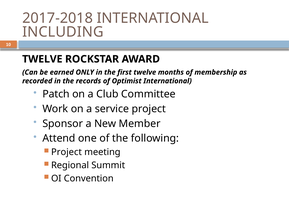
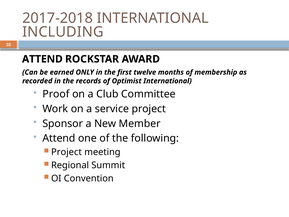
TWELVE at (42, 59): TWELVE -> ATTEND
Patch: Patch -> Proof
